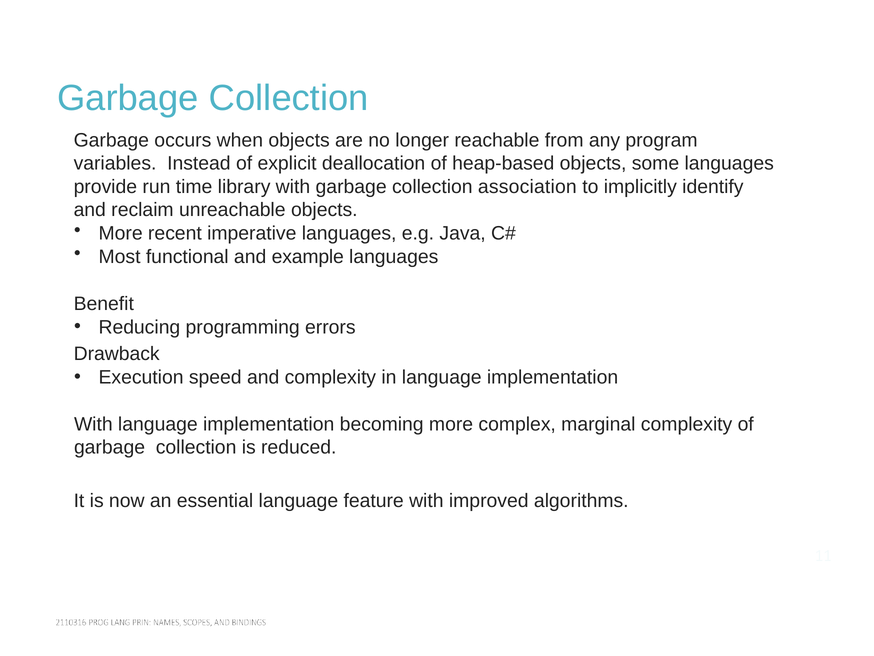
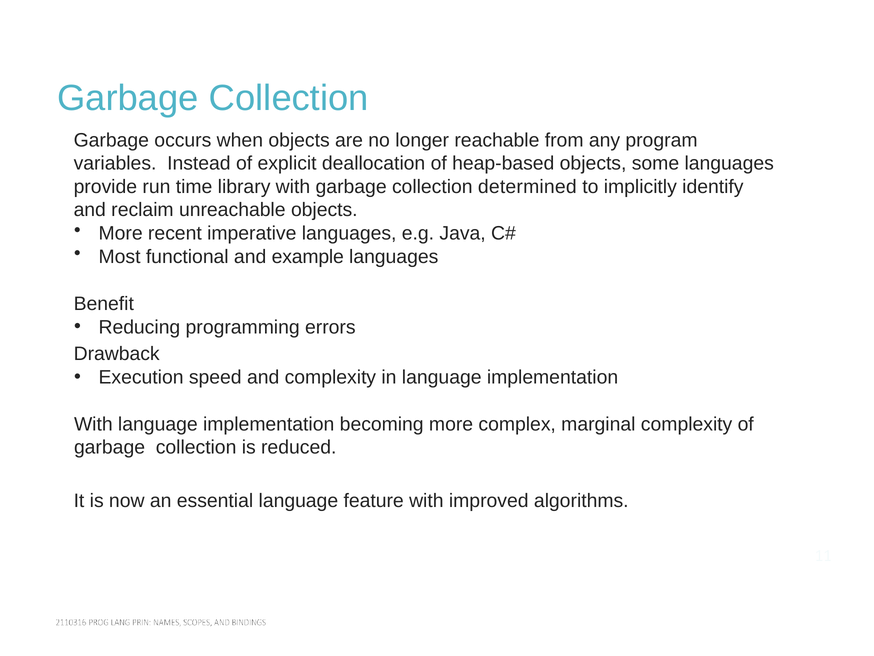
association: association -> determined
